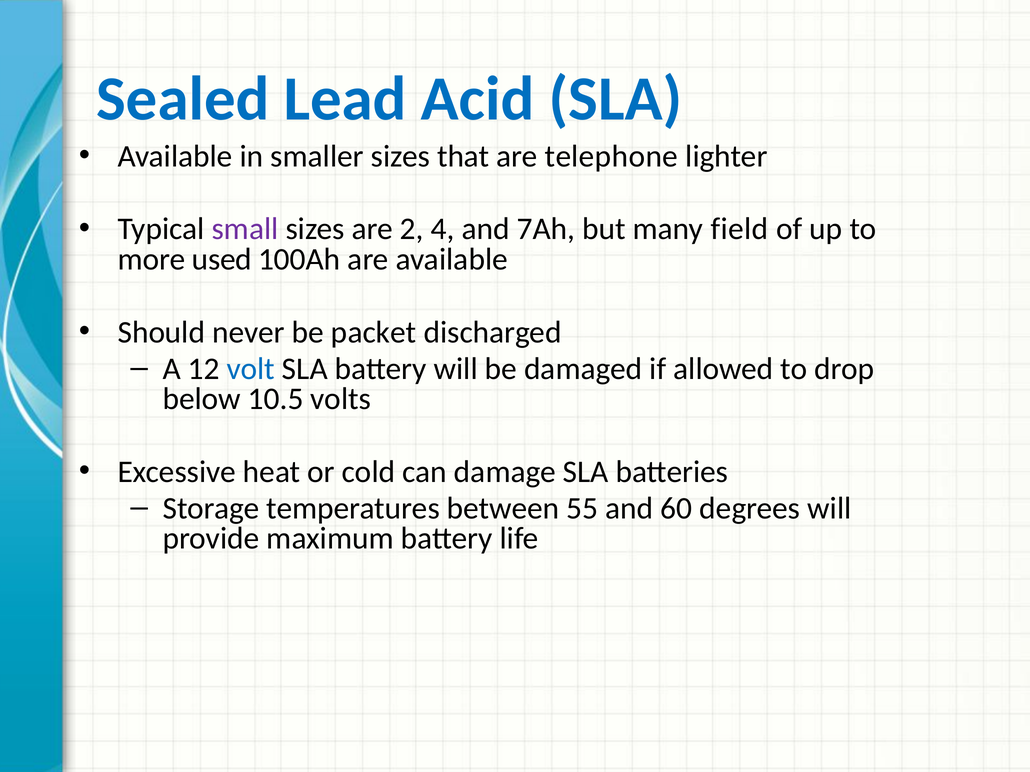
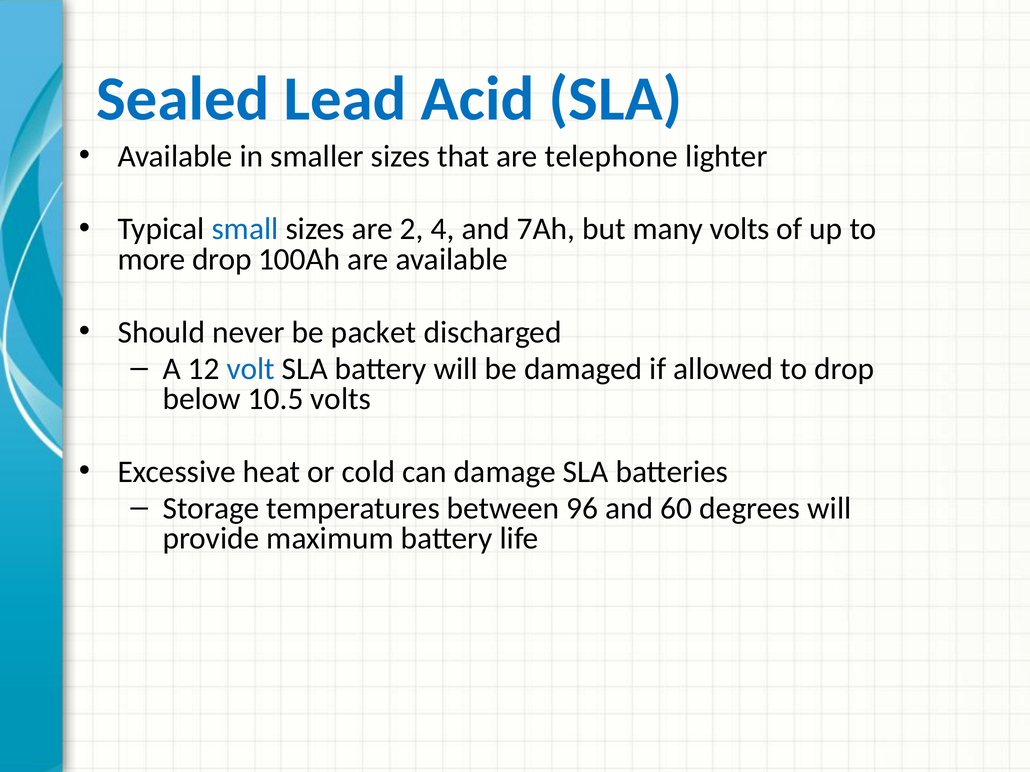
small colour: purple -> blue
many field: field -> volts
more used: used -> drop
55: 55 -> 96
